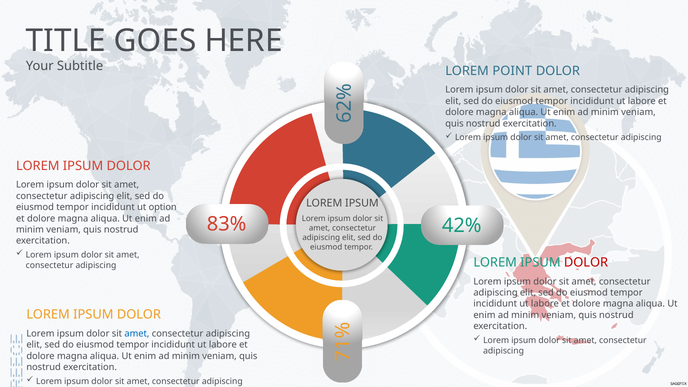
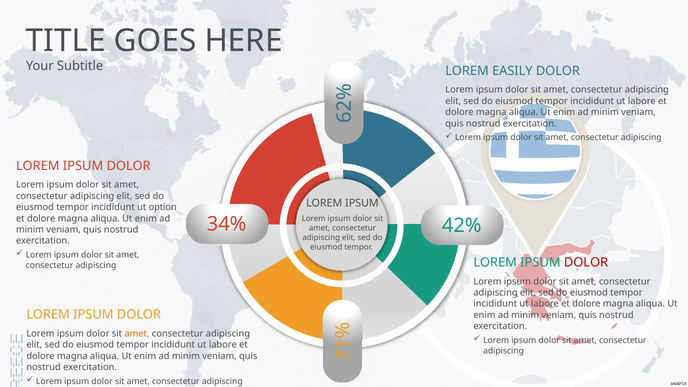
POINT: POINT -> EASILY
83%: 83% -> 34%
amet at (137, 334) colour: blue -> orange
